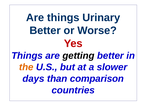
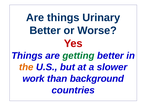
getting colour: black -> green
days: days -> work
comparison: comparison -> background
